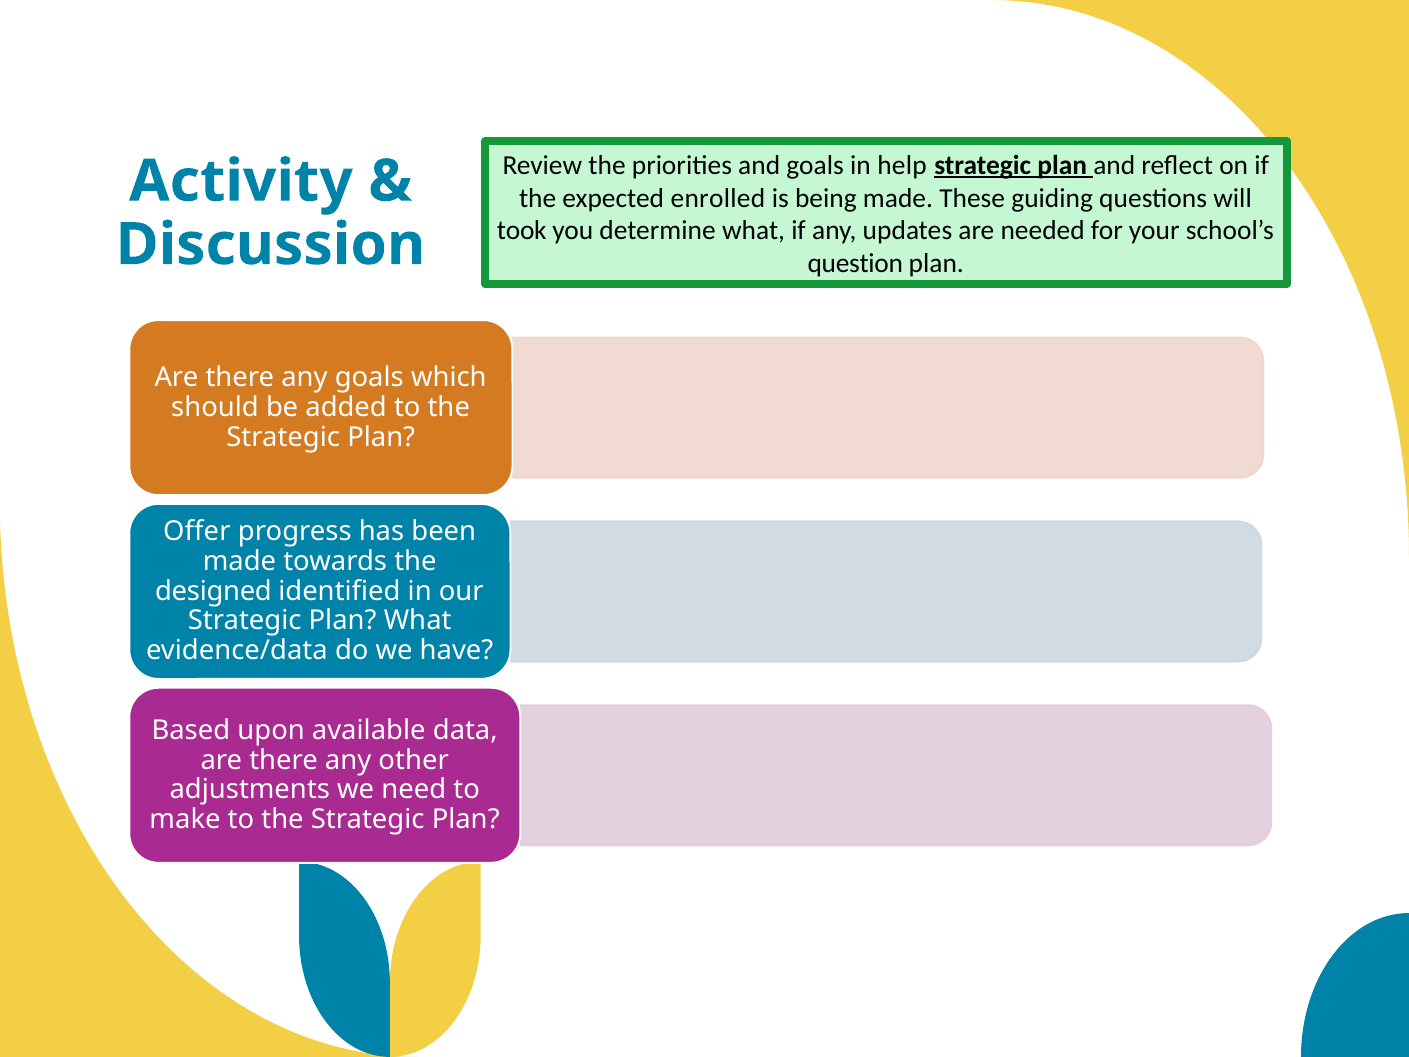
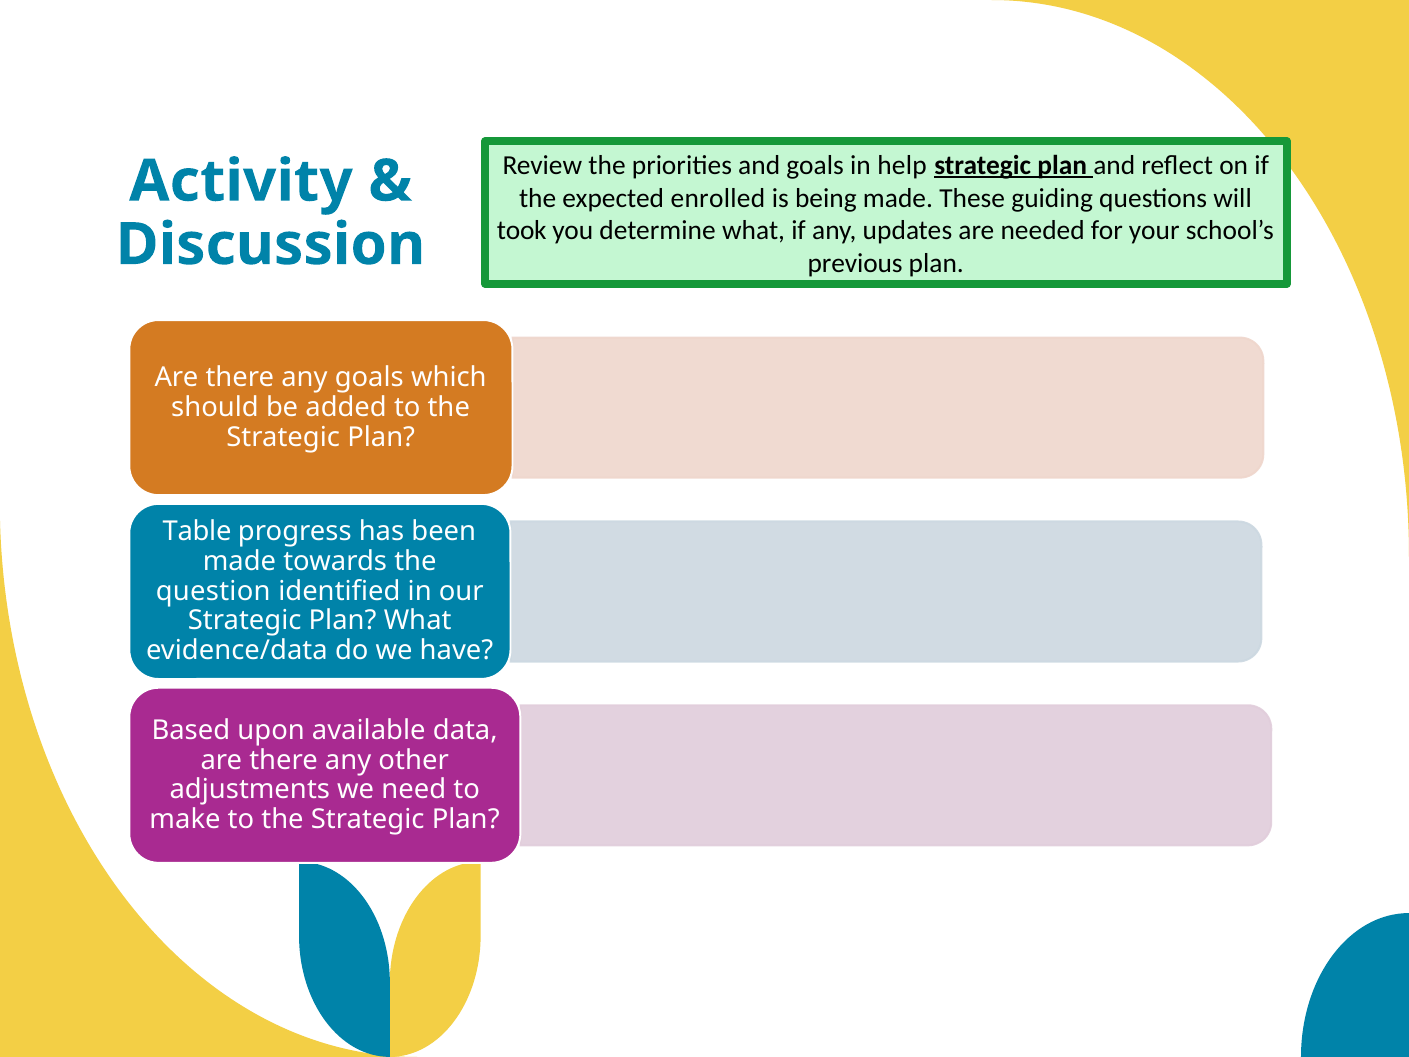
question: question -> previous
Offer: Offer -> Table
designed: designed -> question
